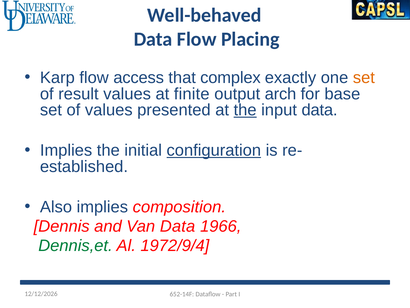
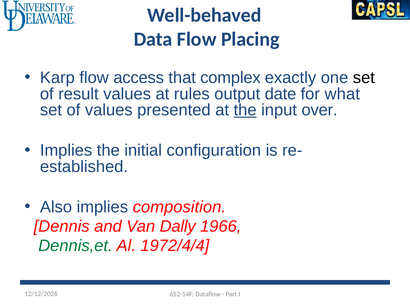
set at (364, 78) colour: orange -> black
finite: finite -> rules
arch: arch -> date
base: base -> what
input data: data -> over
configuration underline: present -> none
Van Data: Data -> Dally
1972/9/4: 1972/9/4 -> 1972/4/4
